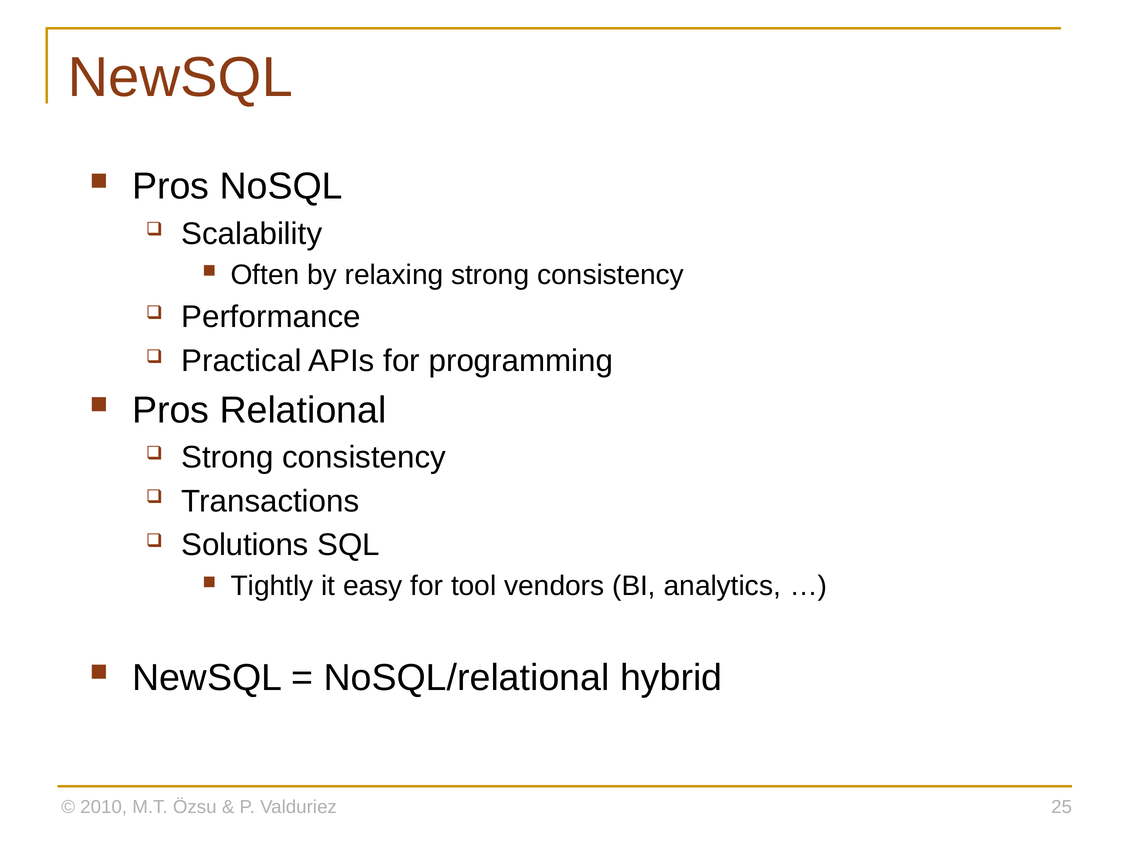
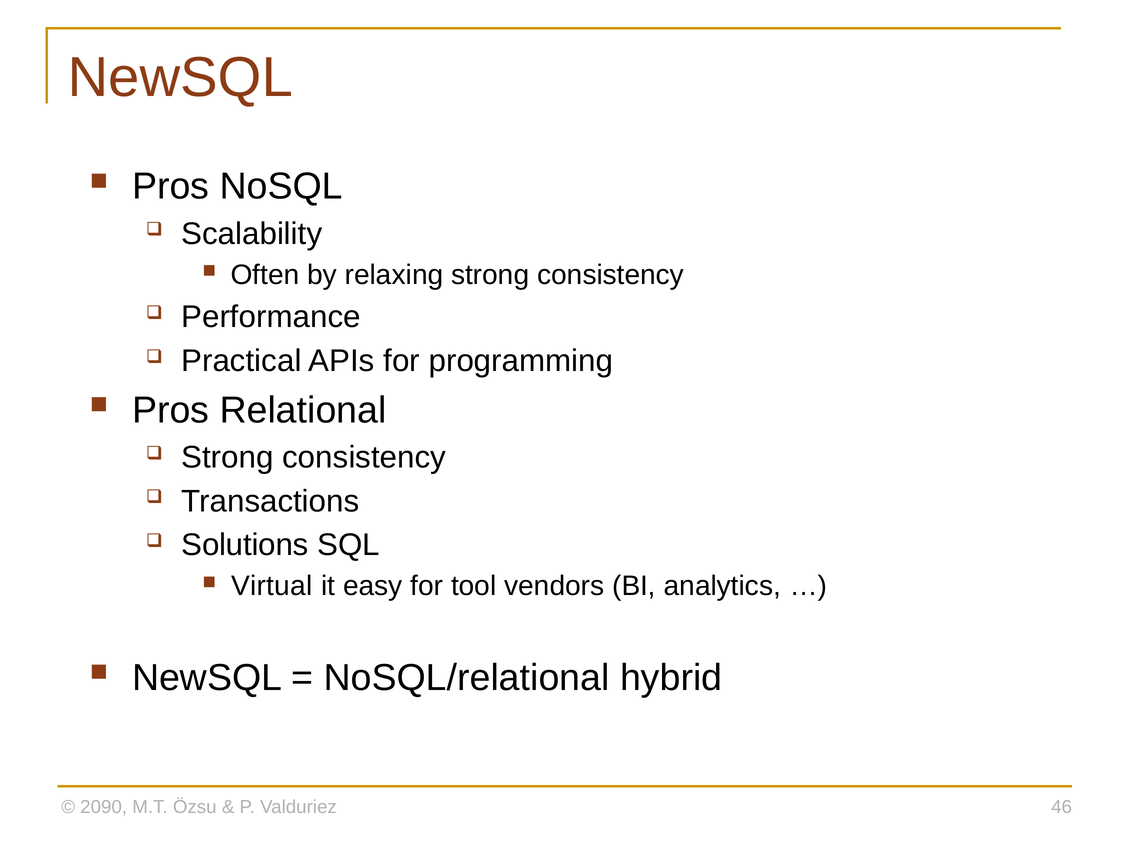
Tightly: Tightly -> Virtual
2010: 2010 -> 2090
25: 25 -> 46
